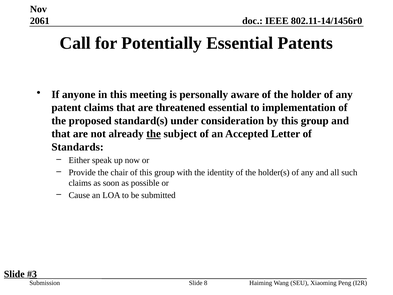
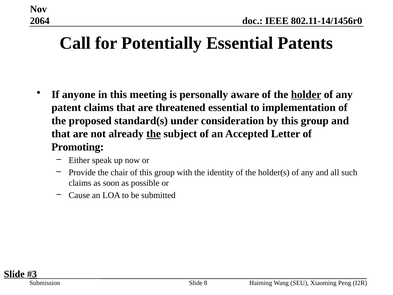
2061: 2061 -> 2064
holder underline: none -> present
Standards: Standards -> Promoting
